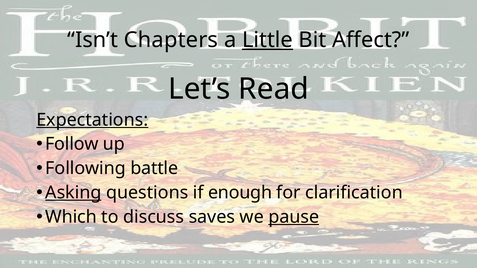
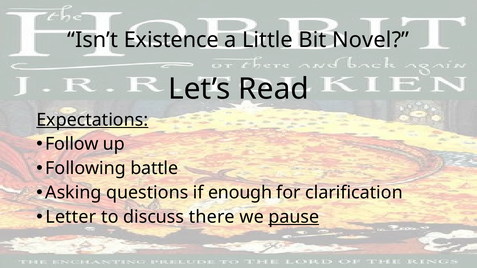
Chapters: Chapters -> Existence
Little underline: present -> none
Affect: Affect -> Novel
Asking underline: present -> none
Which: Which -> Letter
saves: saves -> there
